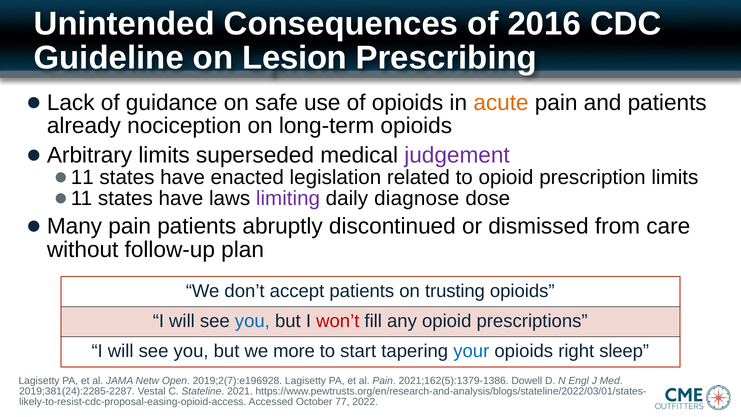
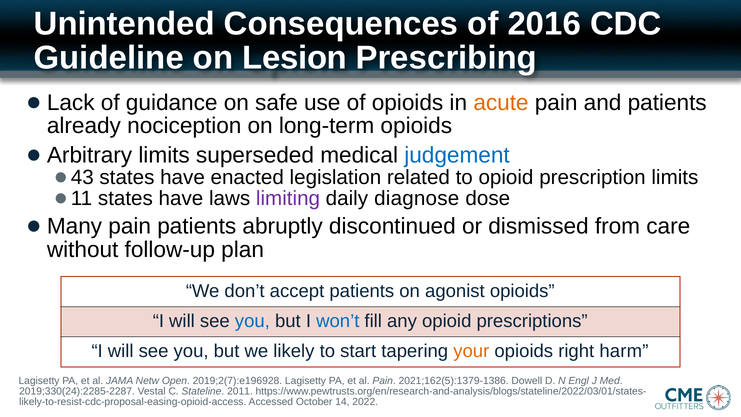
judgement colour: purple -> blue
11 at (82, 177): 11 -> 43
trusting: trusting -> agonist
won’t colour: red -> blue
more: more -> likely
your colour: blue -> orange
sleep: sleep -> harm
2019;381(24):2285-2287: 2019;381(24):2285-2287 -> 2019;330(24):2285-2287
2021: 2021 -> 2011
77: 77 -> 14
